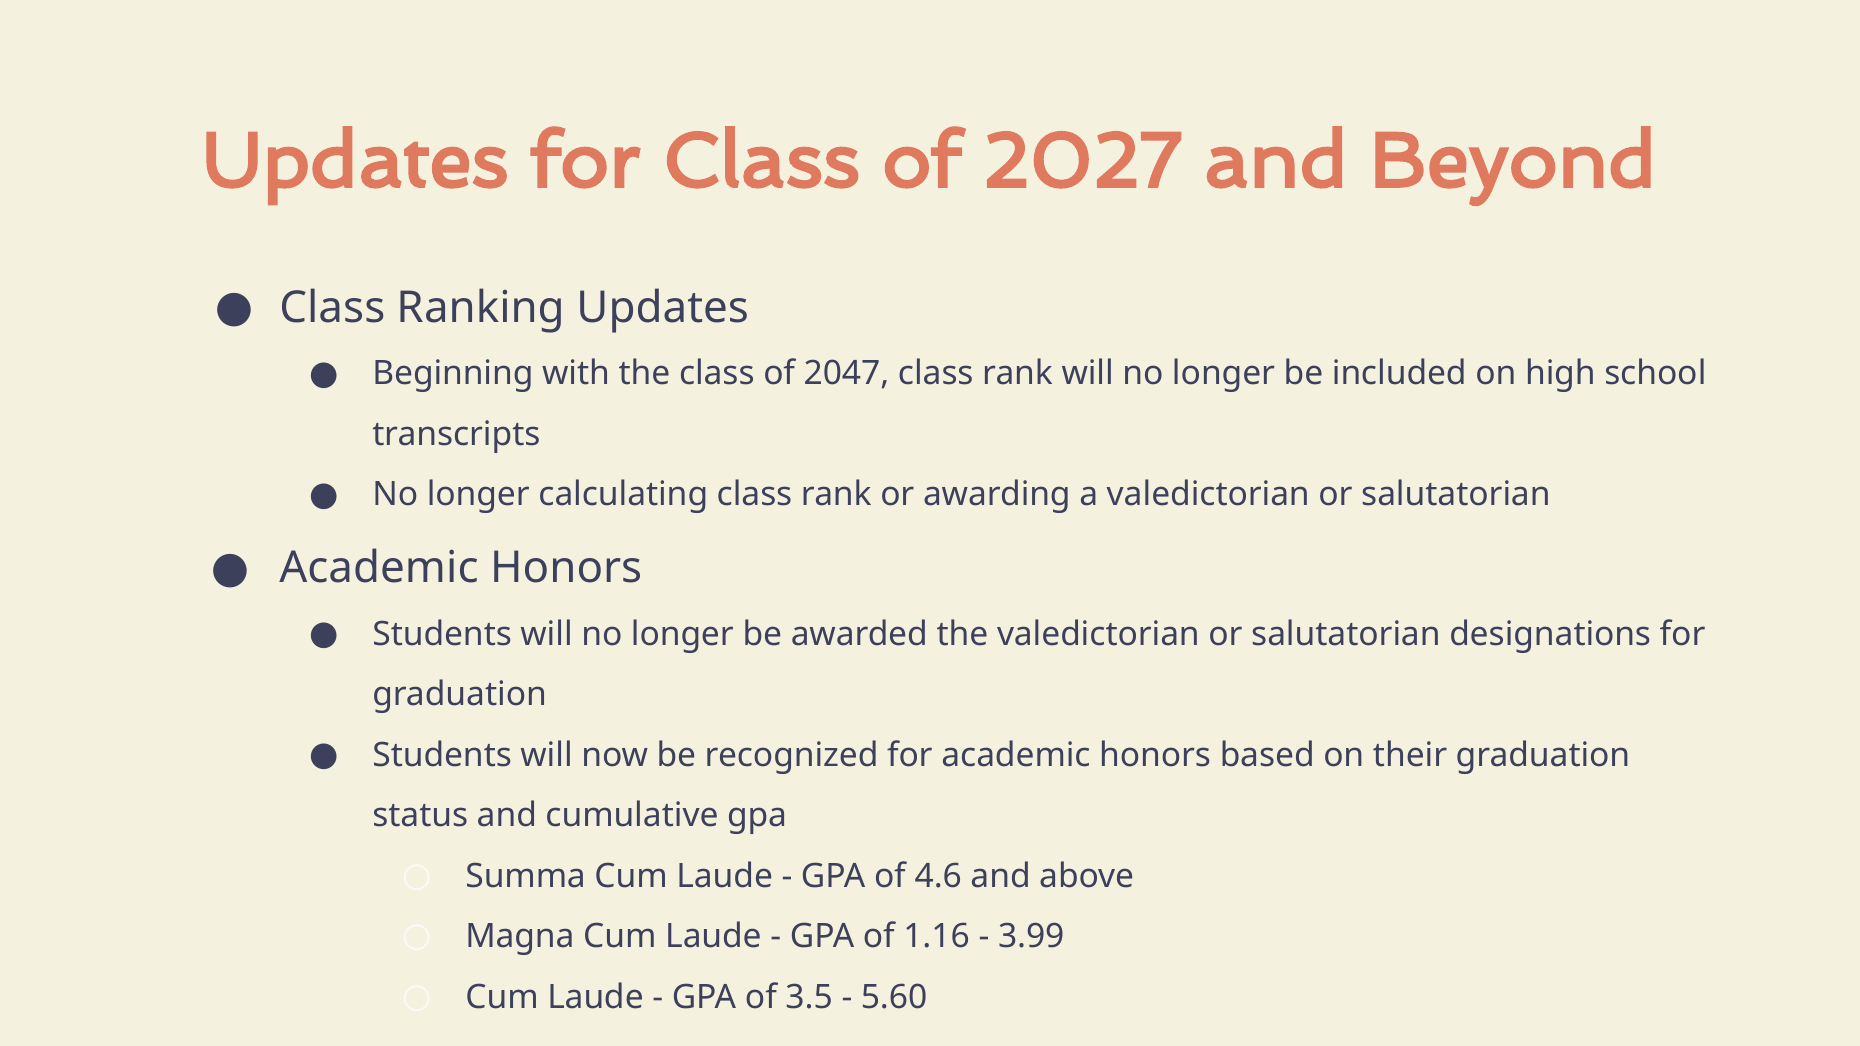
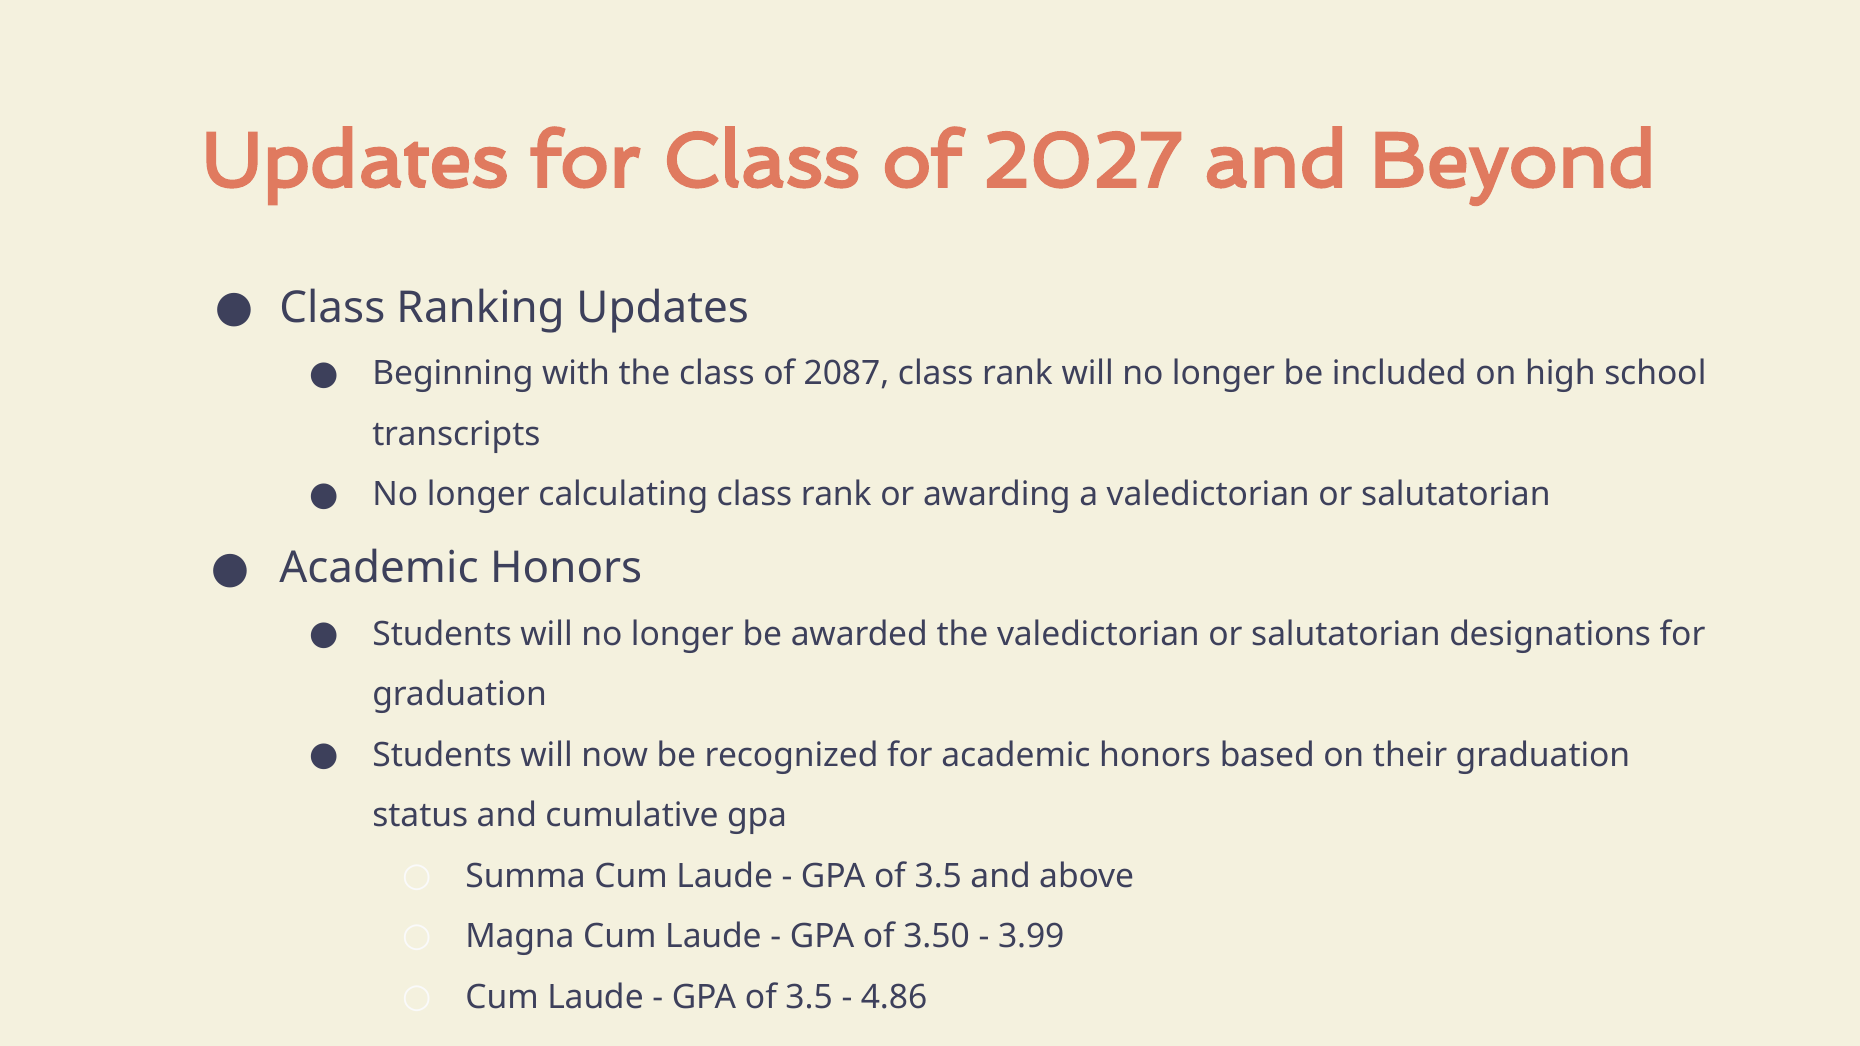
2047: 2047 -> 2087
4.6 at (938, 876): 4.6 -> 3.5
1.16: 1.16 -> 3.50
5.60: 5.60 -> 4.86
